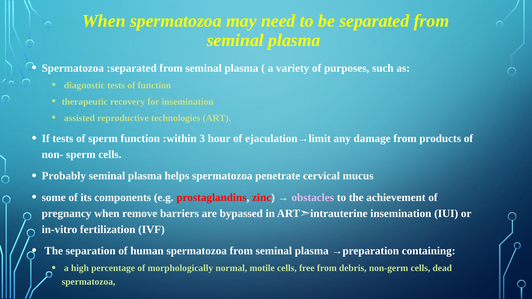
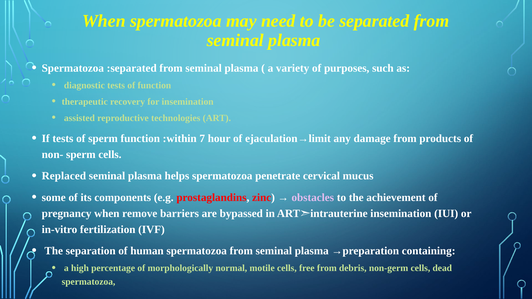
3: 3 -> 7
Probably: Probably -> Replaced
